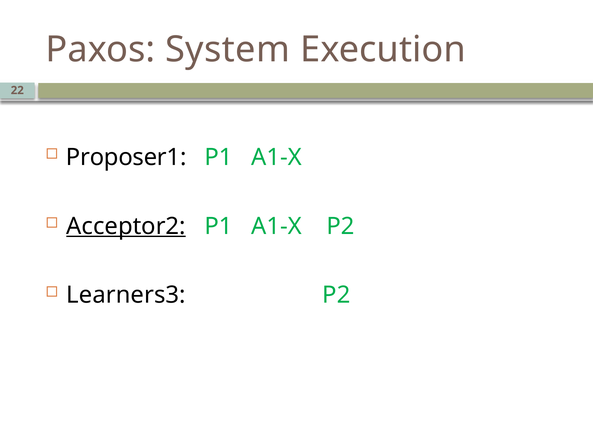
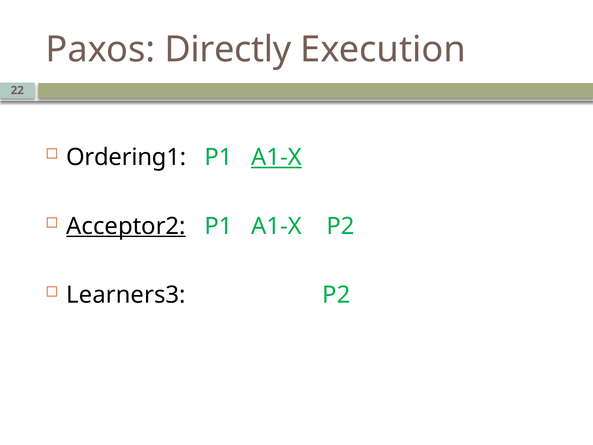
System: System -> Directly
Proposer1: Proposer1 -> Ordering1
A1-X at (276, 157) underline: none -> present
